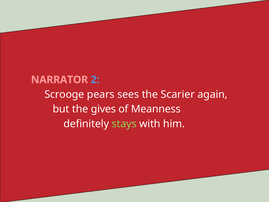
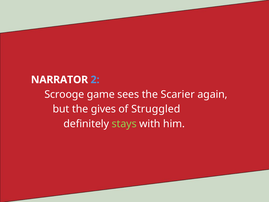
NARRATOR colour: pink -> white
pears: pears -> game
Meanness: Meanness -> Struggled
